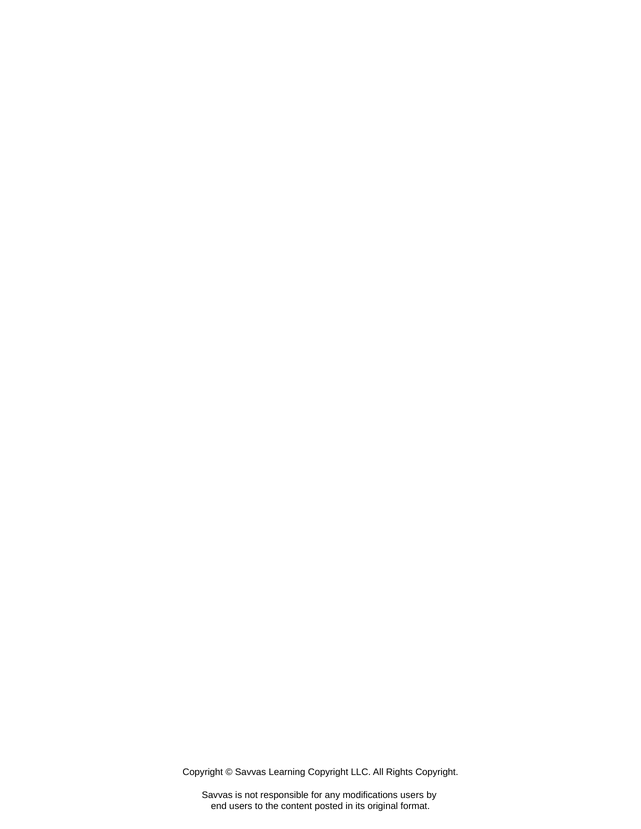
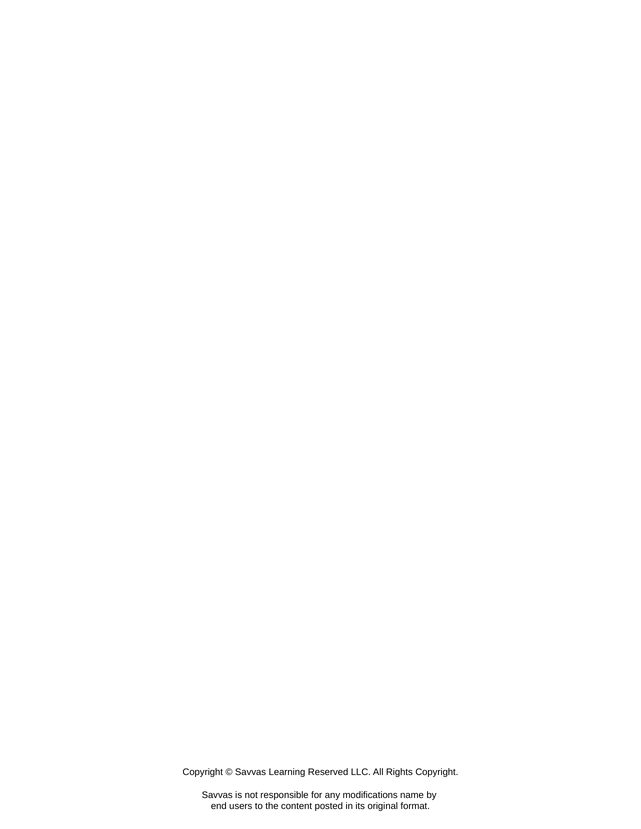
Learning Copyright: Copyright -> Reserved
modifications users: users -> name
